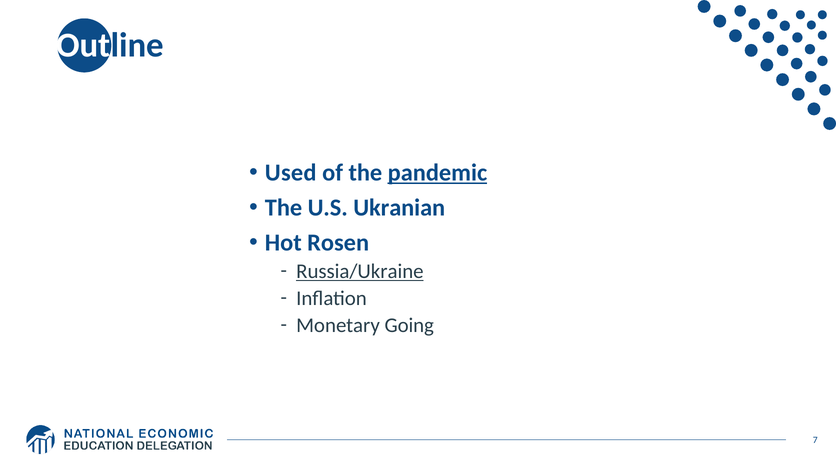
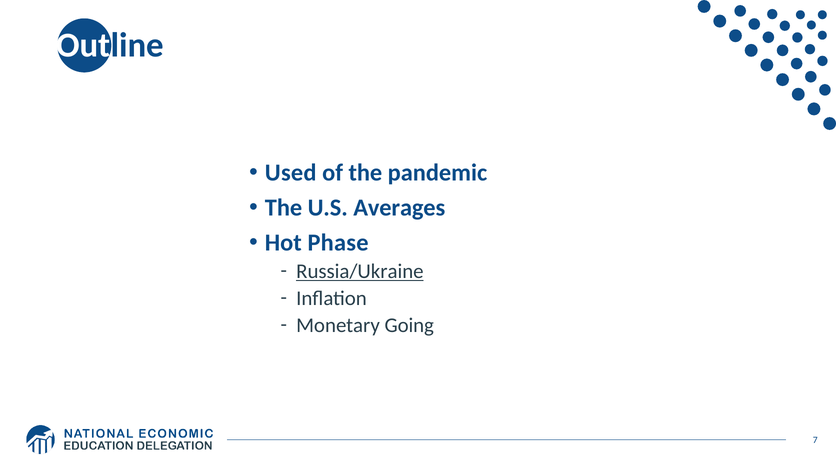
pandemic underline: present -> none
Ukranian: Ukranian -> Averages
Rosen: Rosen -> Phase
